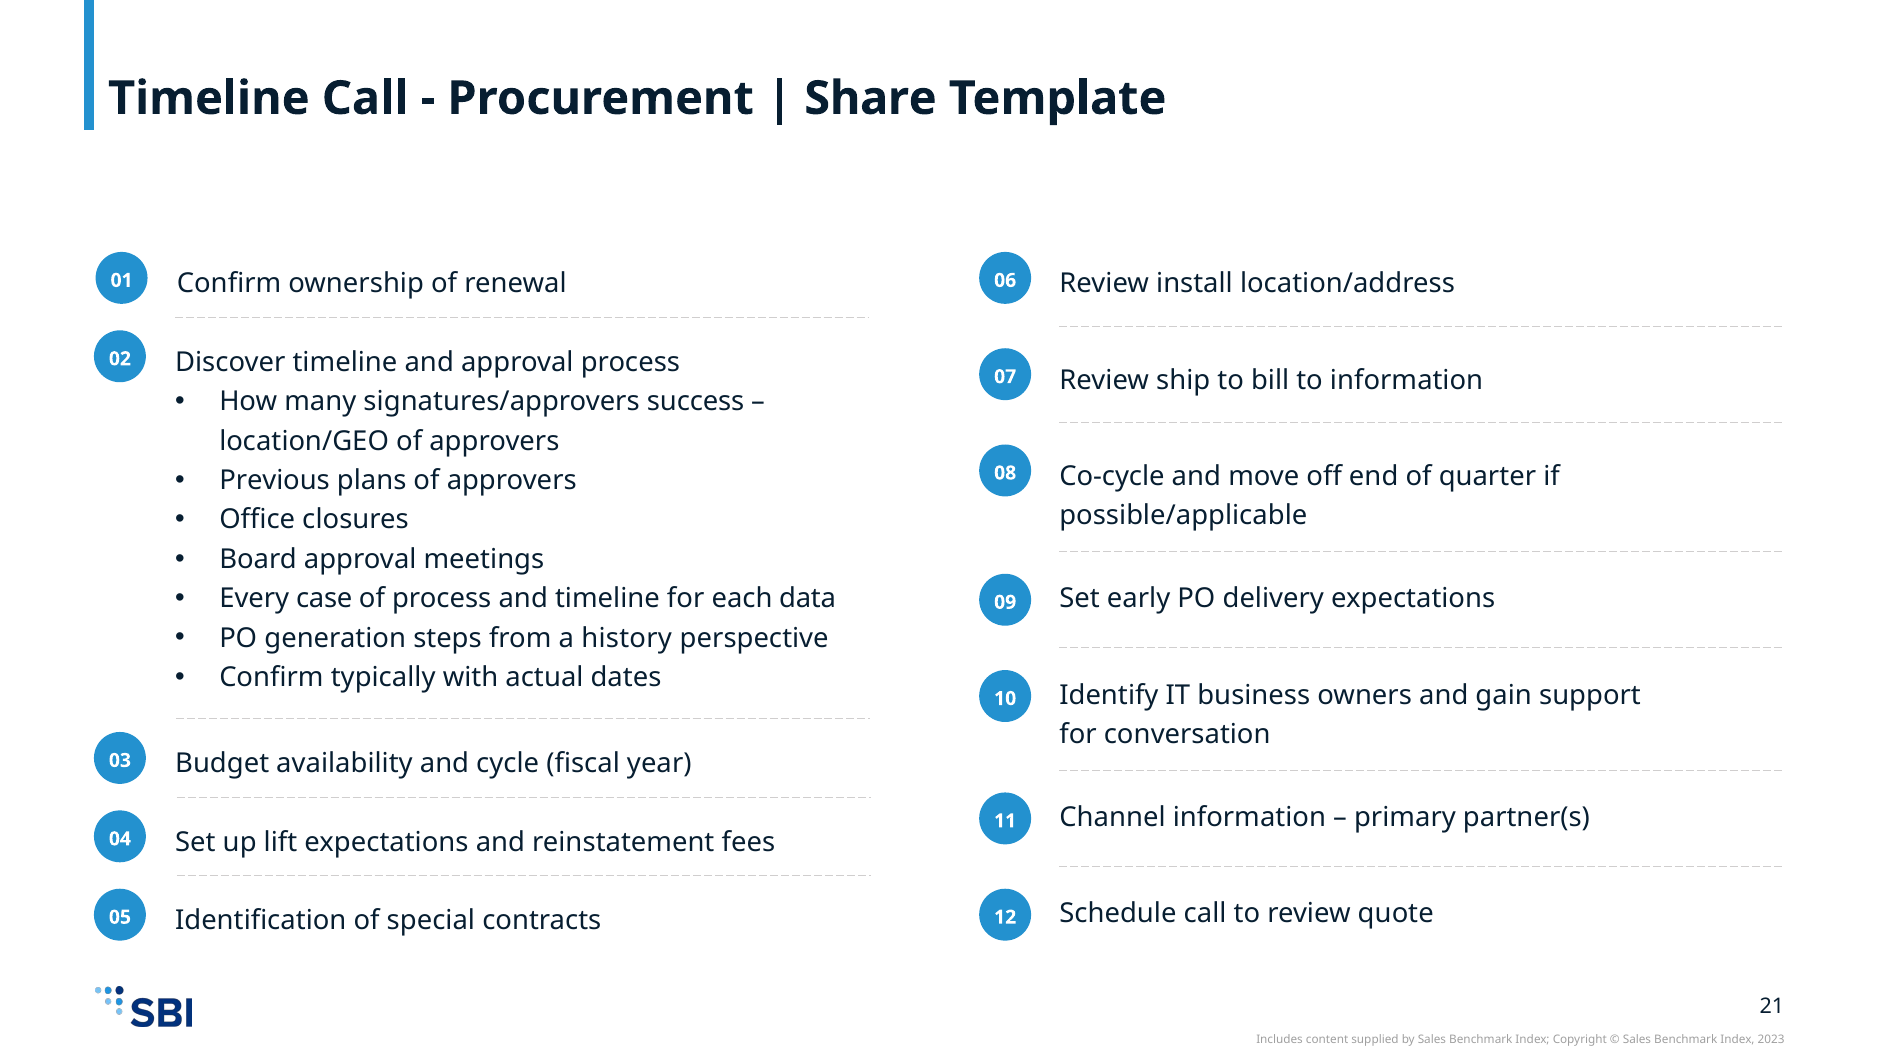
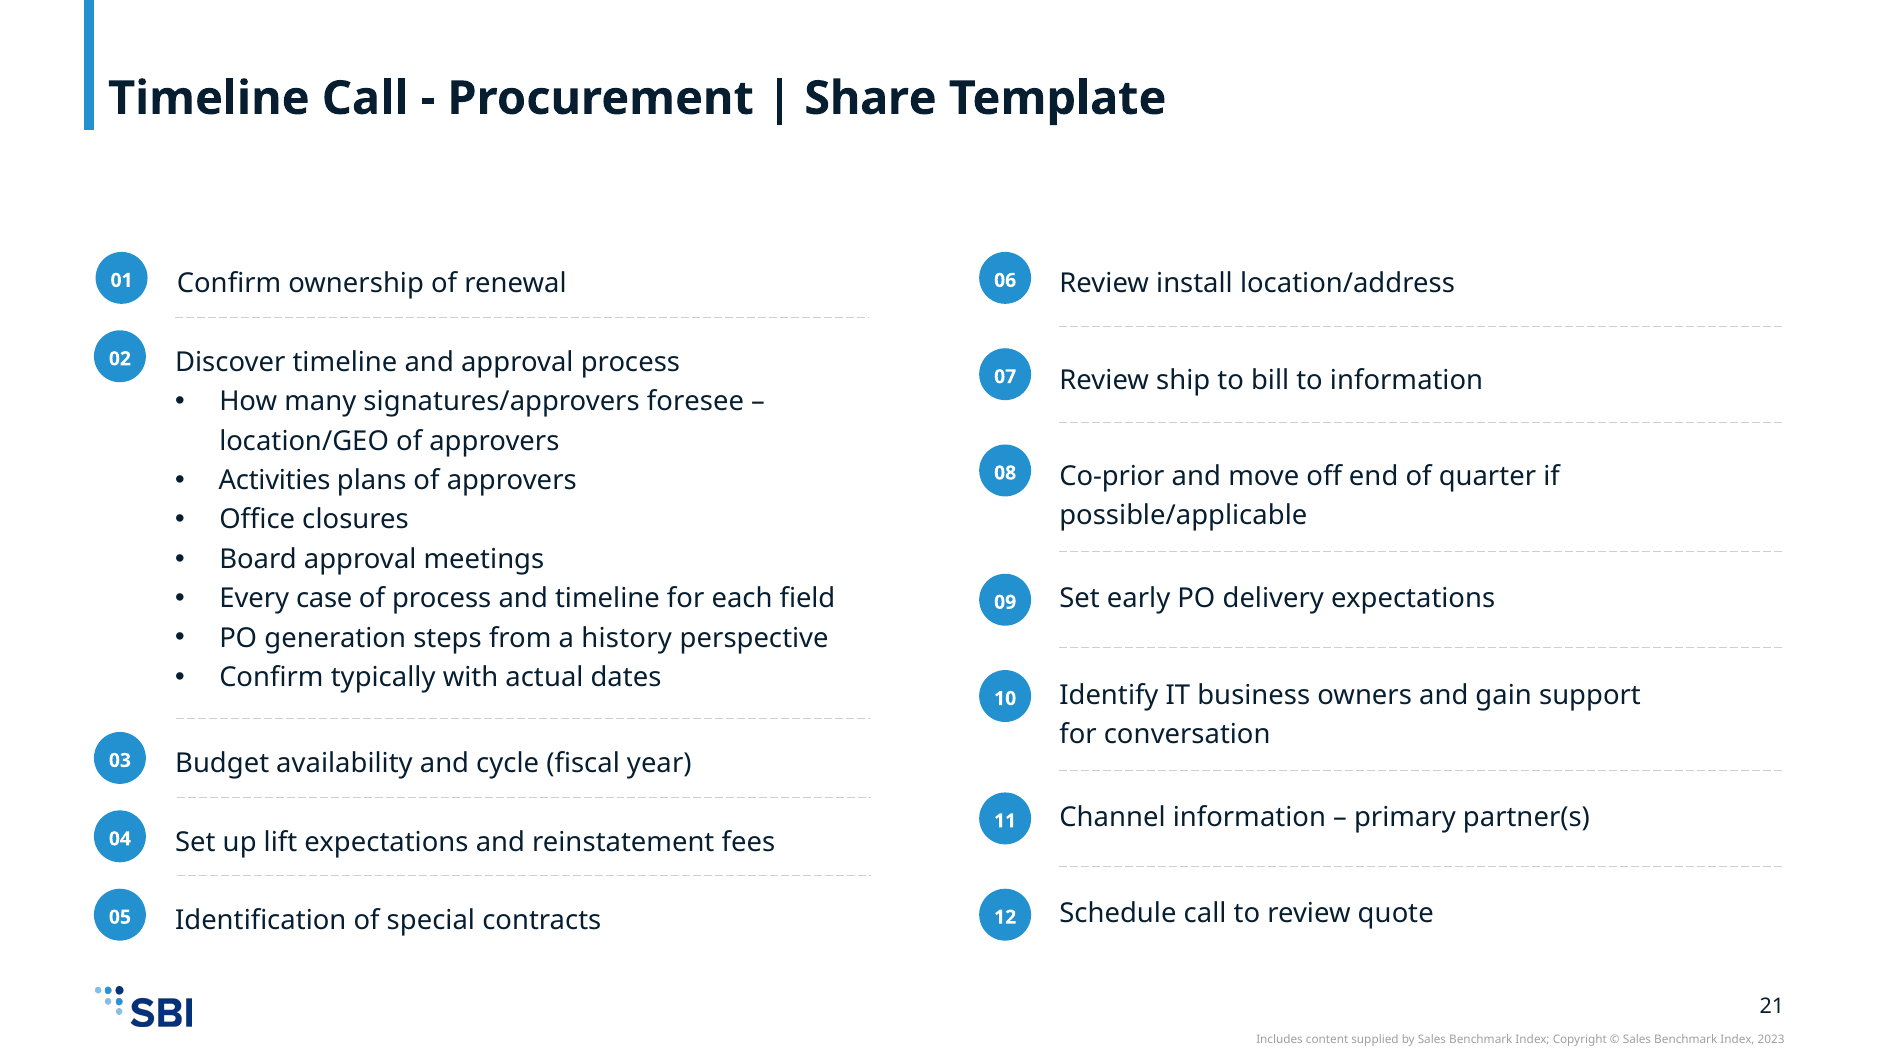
success: success -> foresee
Previous: Previous -> Activities
Co-cycle: Co-cycle -> Co-prior
data: data -> field
